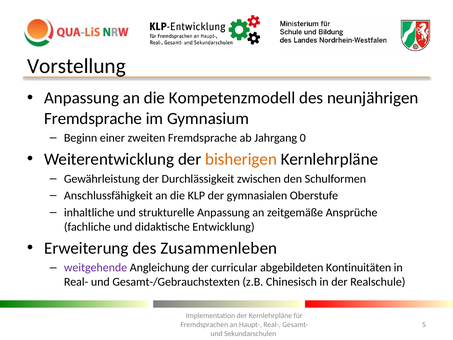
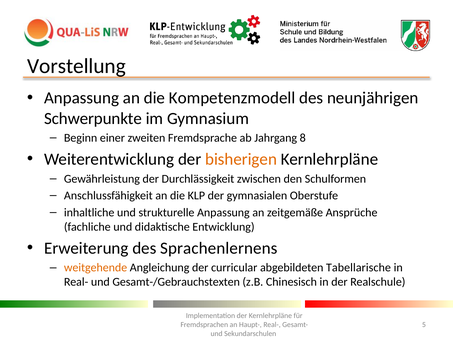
Fremdsprache at (93, 118): Fremdsprache -> Schwerpunkte
0: 0 -> 8
Zusammenleben: Zusammenleben -> Sprachenlernens
weitgehende colour: purple -> orange
Kontinuitäten: Kontinuitäten -> Tabellarische
